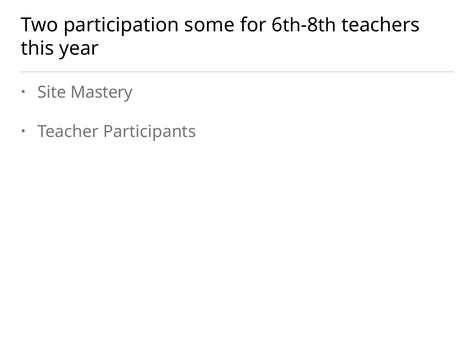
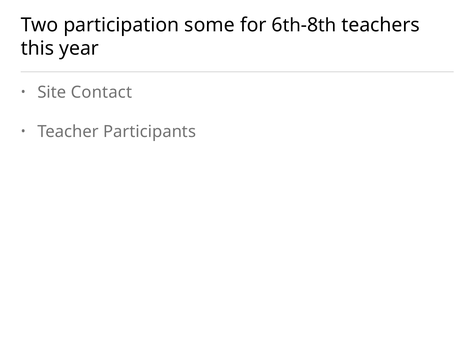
Mastery: Mastery -> Contact
